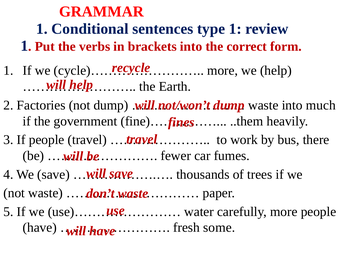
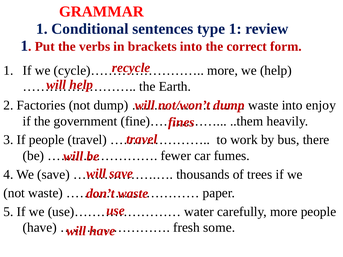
much: much -> enjoy
